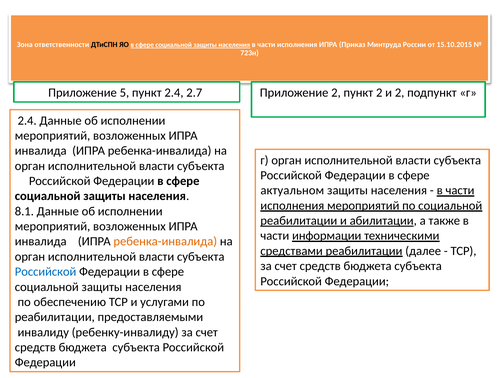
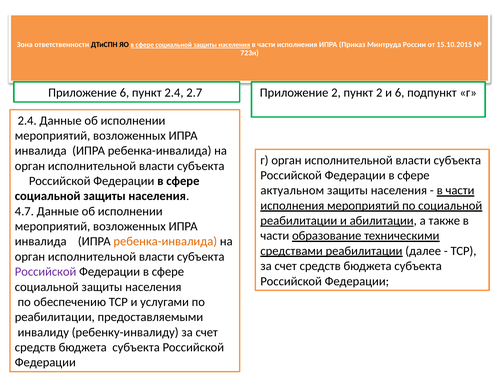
Приложение 5: 5 -> 6
и 2: 2 -> 6
8.1: 8.1 -> 4.7
информации: информации -> образование
Российской at (46, 271) colour: blue -> purple
